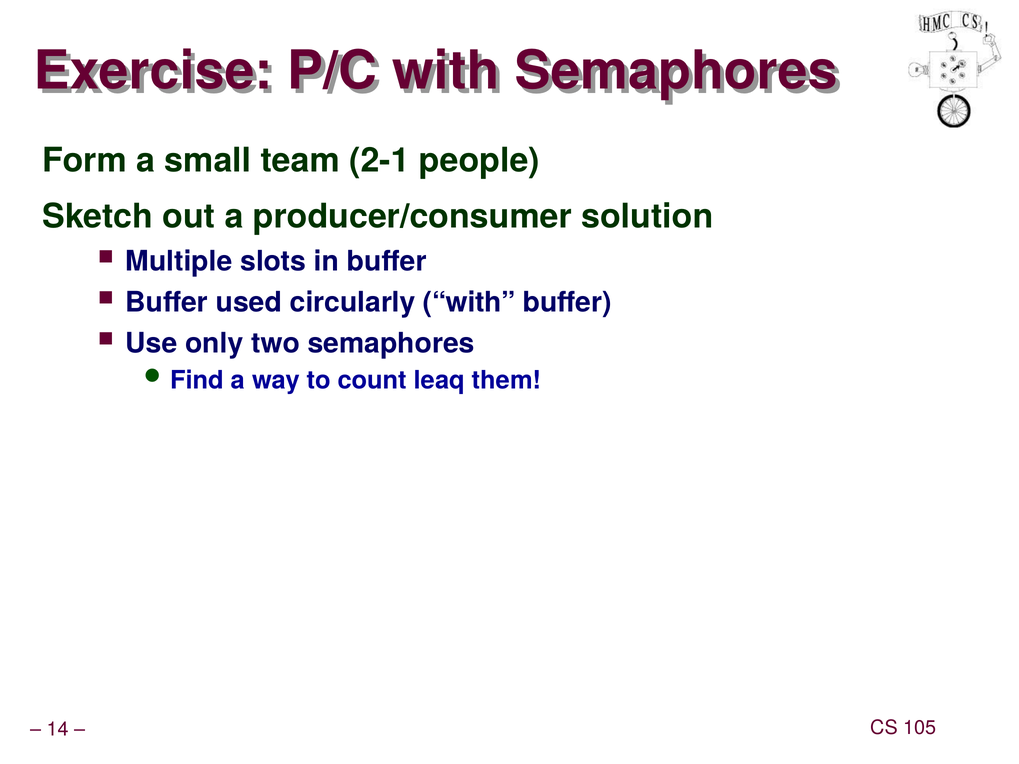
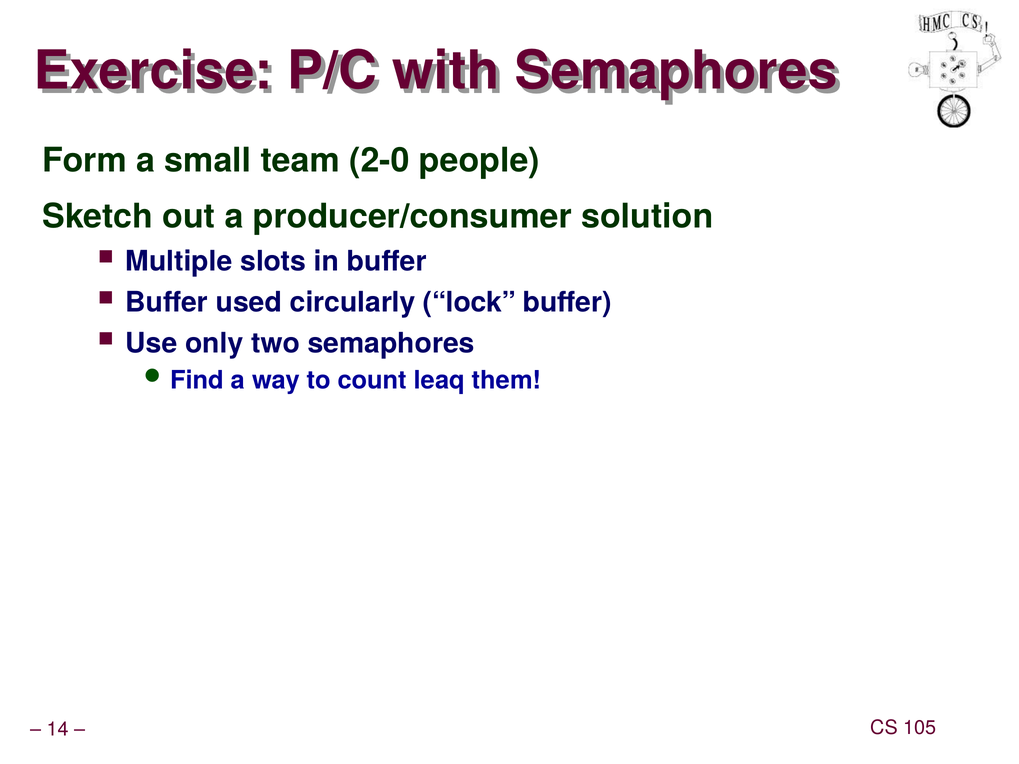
2-1: 2-1 -> 2-0
circularly with: with -> lock
